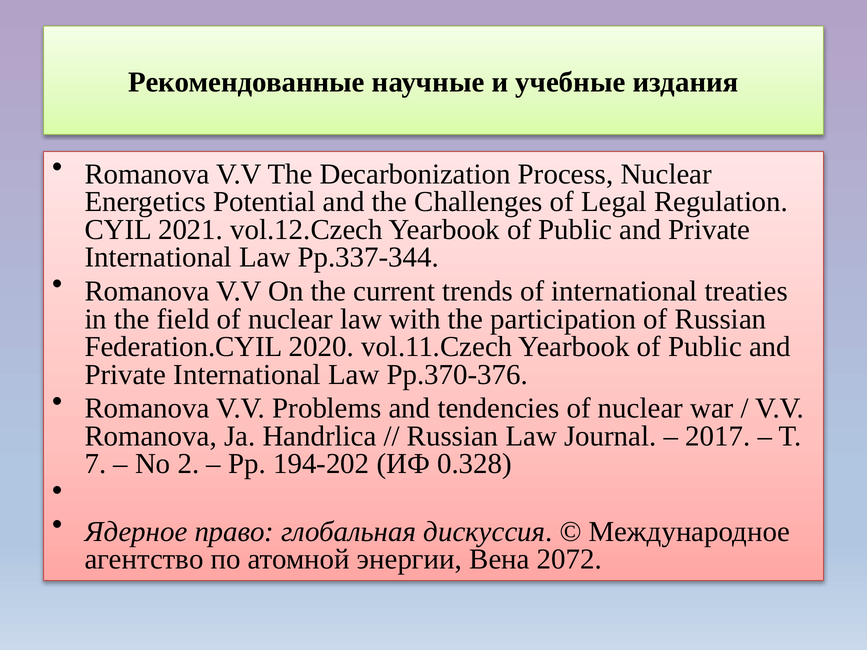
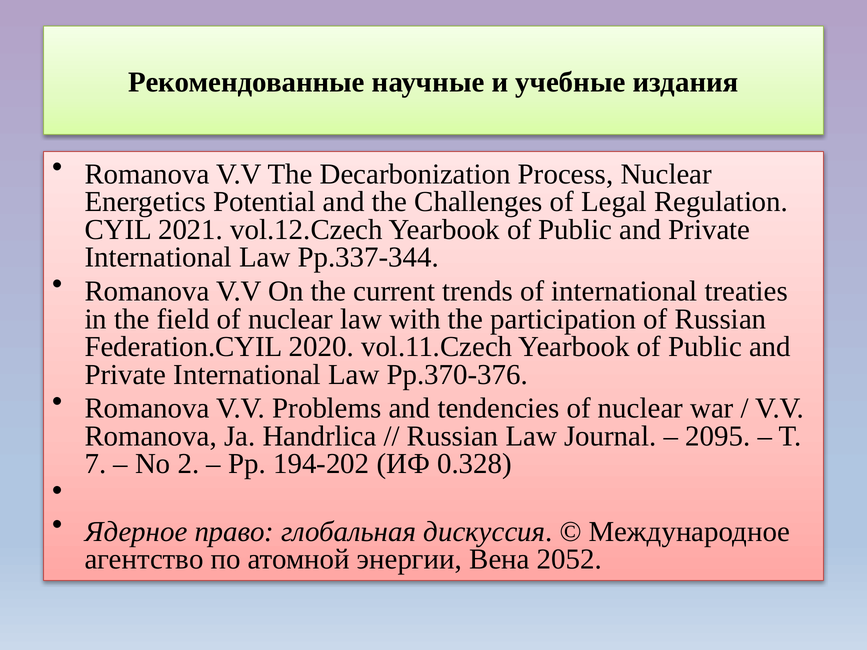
2017: 2017 -> 2095
2072: 2072 -> 2052
